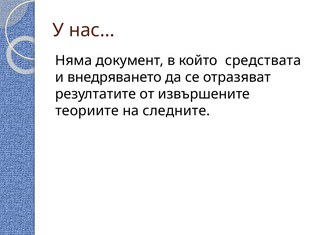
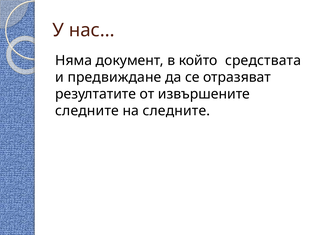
внедряването: внедряването -> предвиждане
теориите at (87, 111): теориите -> следните
